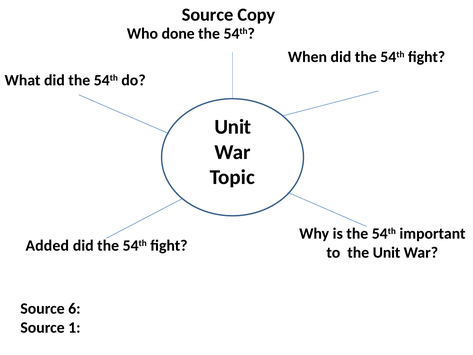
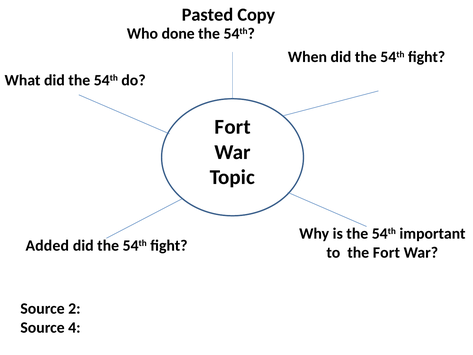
Source at (208, 15): Source -> Pasted
Unit at (233, 127): Unit -> Fort
the Unit: Unit -> Fort
6: 6 -> 2
1: 1 -> 4
